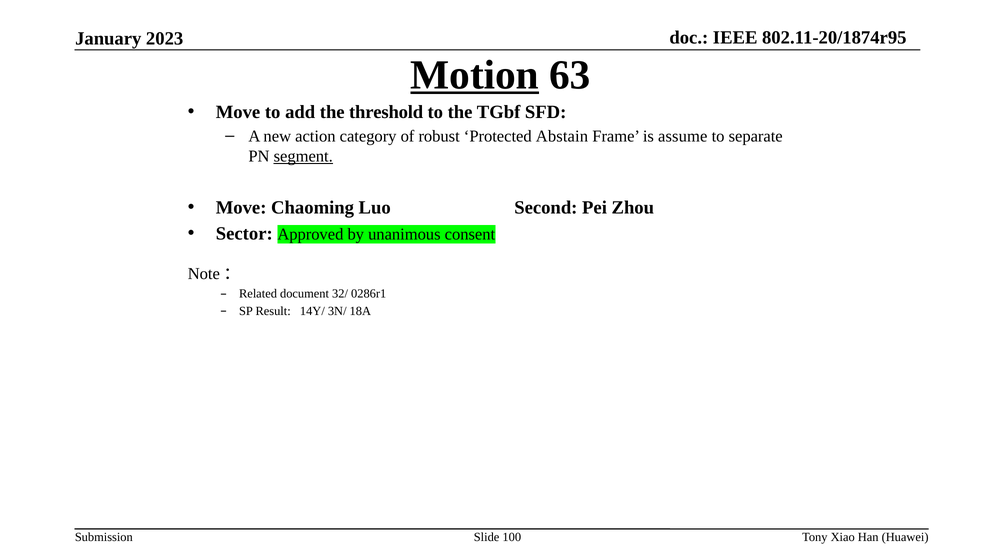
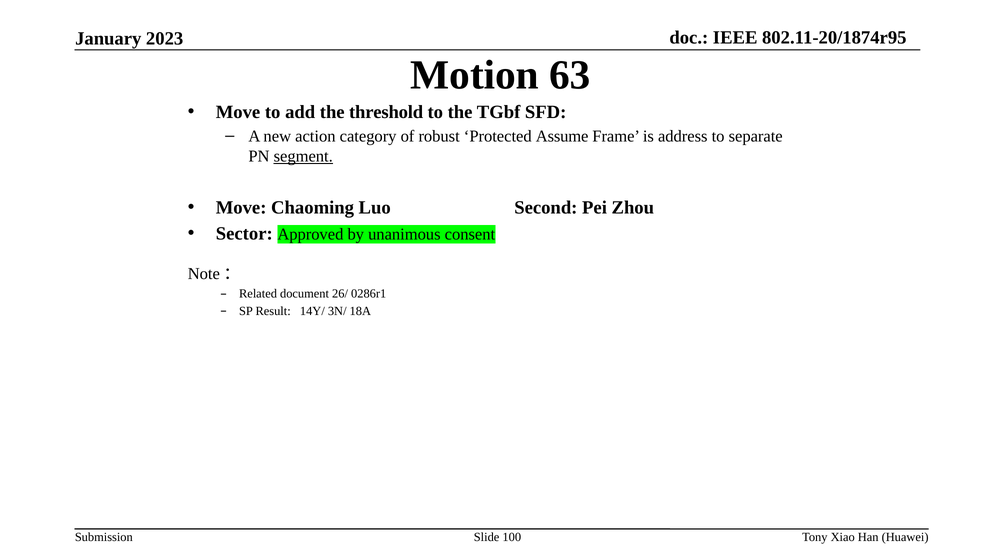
Motion underline: present -> none
Abstain: Abstain -> Assume
assume: assume -> address
32/: 32/ -> 26/
